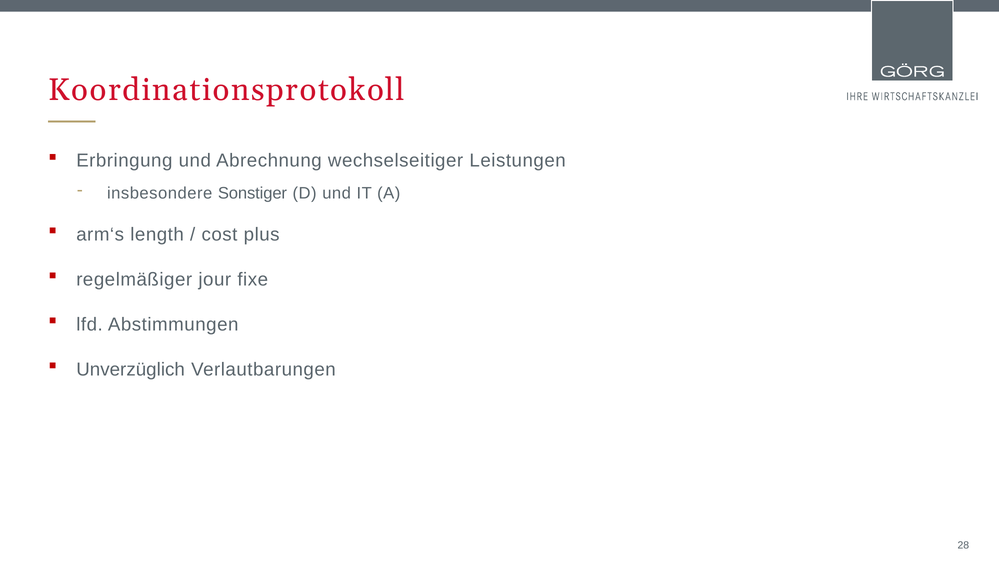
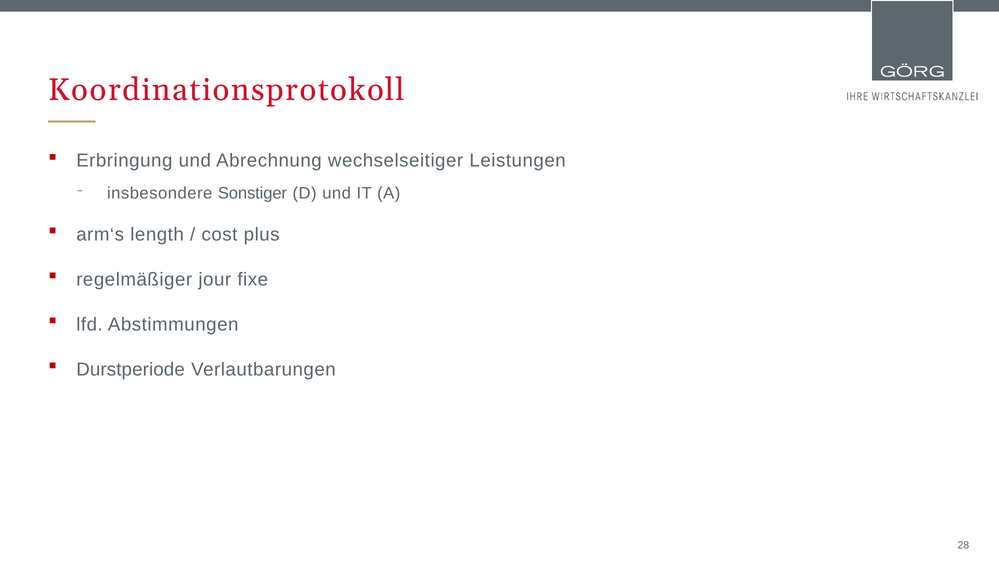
Unverzüglich: Unverzüglich -> Durstperiode
